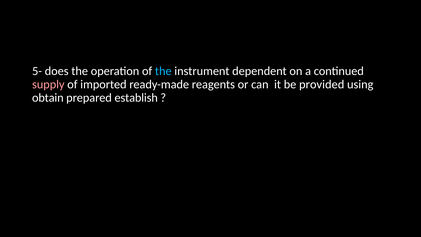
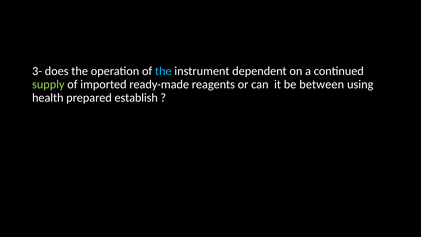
5-: 5- -> 3-
supply colour: pink -> light green
provided: provided -> between
obtain: obtain -> health
